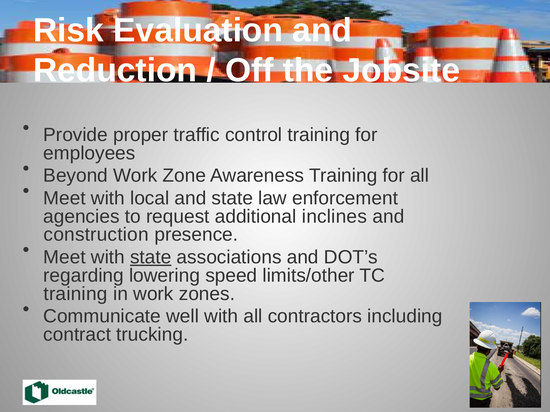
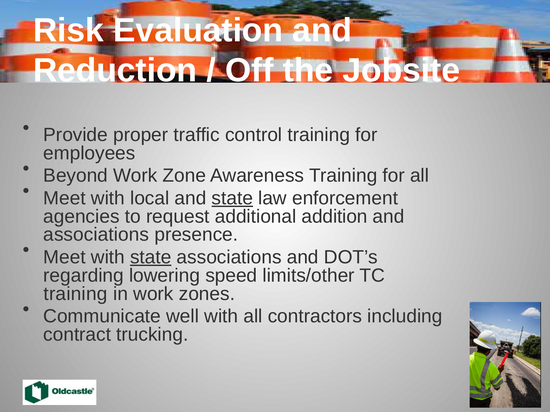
state at (232, 198) underline: none -> present
inclines: inclines -> addition
construction at (96, 235): construction -> associations
